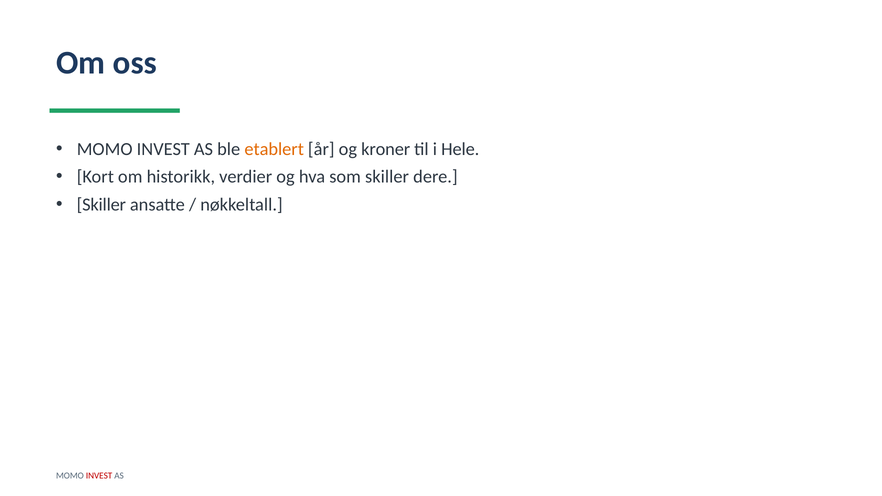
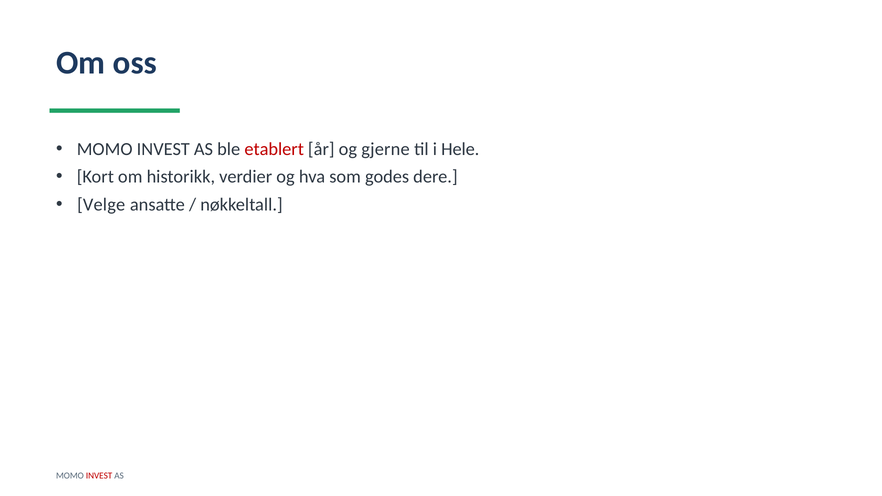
etablert colour: orange -> red
kroner: kroner -> gjerne
som skiller: skiller -> godes
Skiller at (101, 205): Skiller -> Velge
